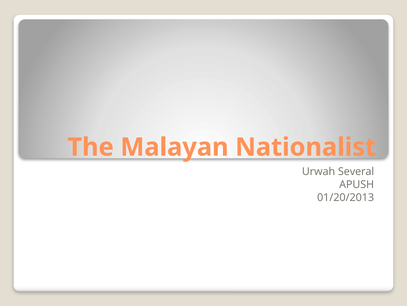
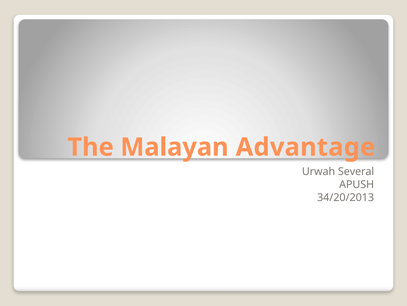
Nationalist: Nationalist -> Advantage
01/20/2013: 01/20/2013 -> 34/20/2013
